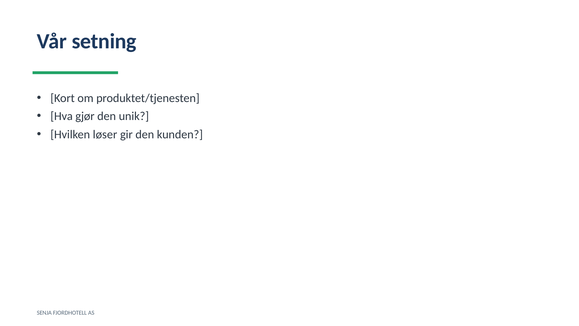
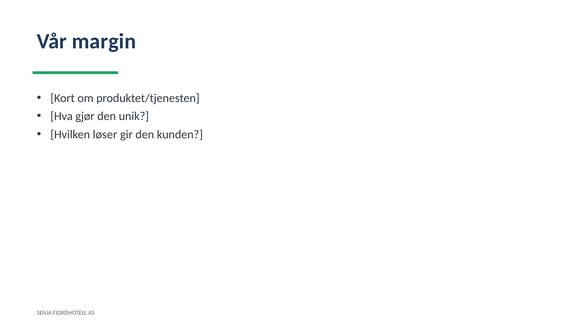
setning: setning -> margin
